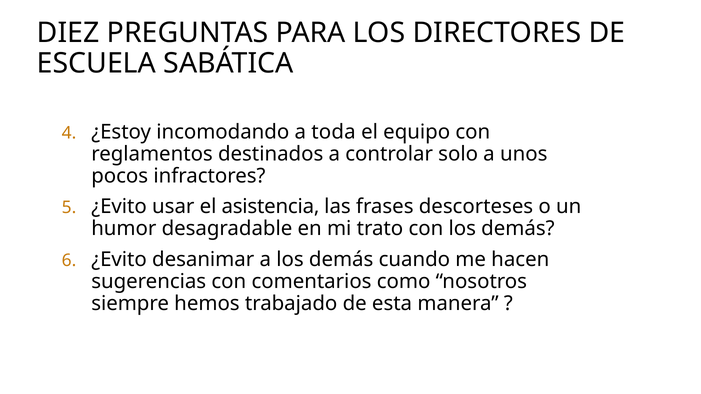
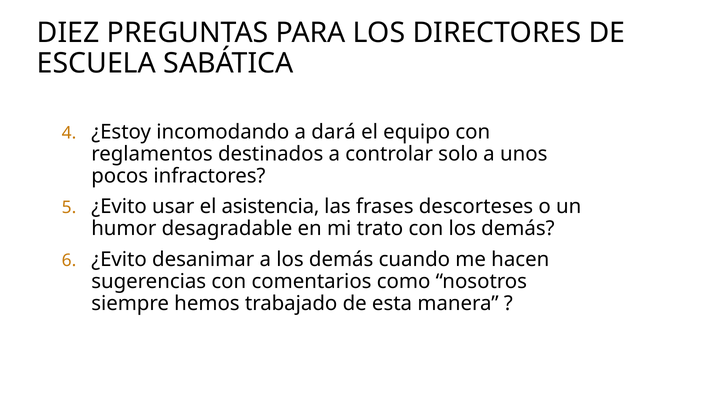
toda: toda -> dará
